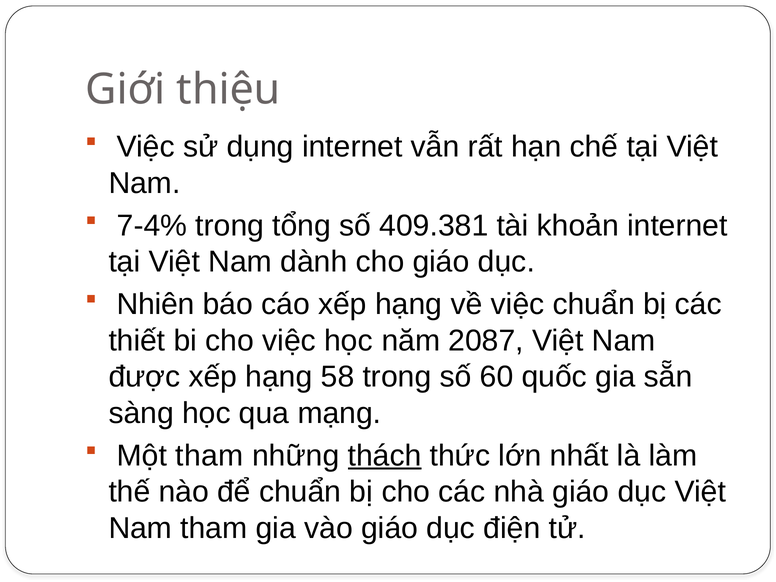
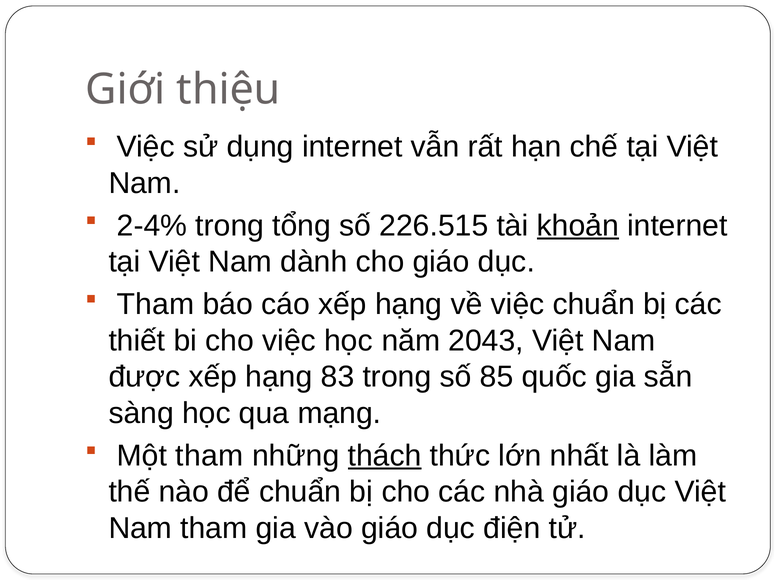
7-4%: 7-4% -> 2-4%
409.381: 409.381 -> 226.515
khoản underline: none -> present
Nhiên at (156, 304): Nhiên -> Tham
2087: 2087 -> 2043
58: 58 -> 83
60: 60 -> 85
